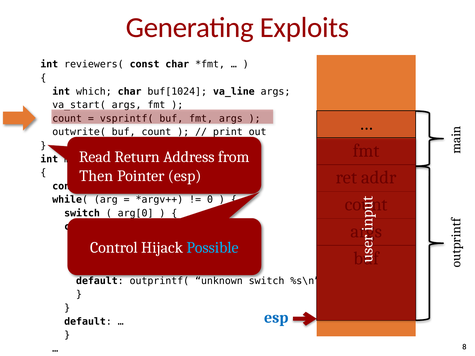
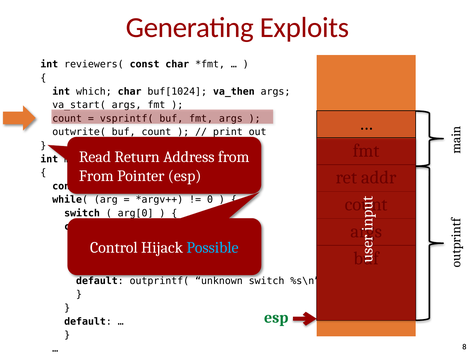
va_line: va_line -> va_then
Then at (96, 176): Then -> From
esp at (276, 318) colour: blue -> green
